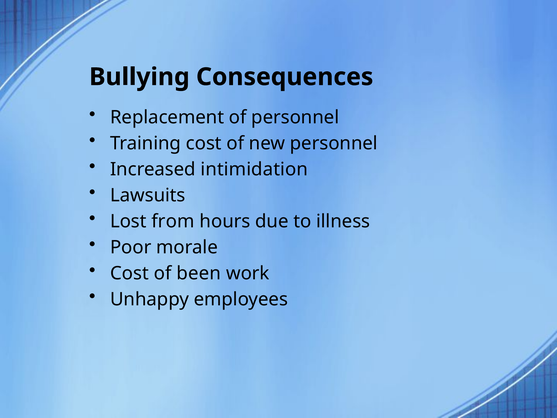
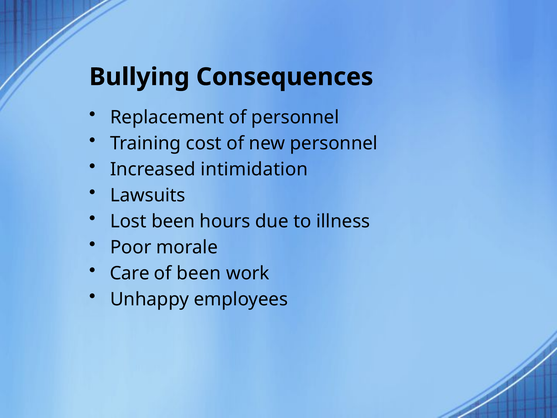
Lost from: from -> been
Cost at (130, 273): Cost -> Care
